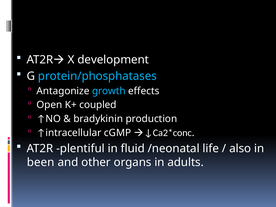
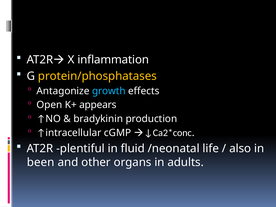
development: development -> inflammation
protein/phosphatases colour: light blue -> yellow
coupled: coupled -> appears
